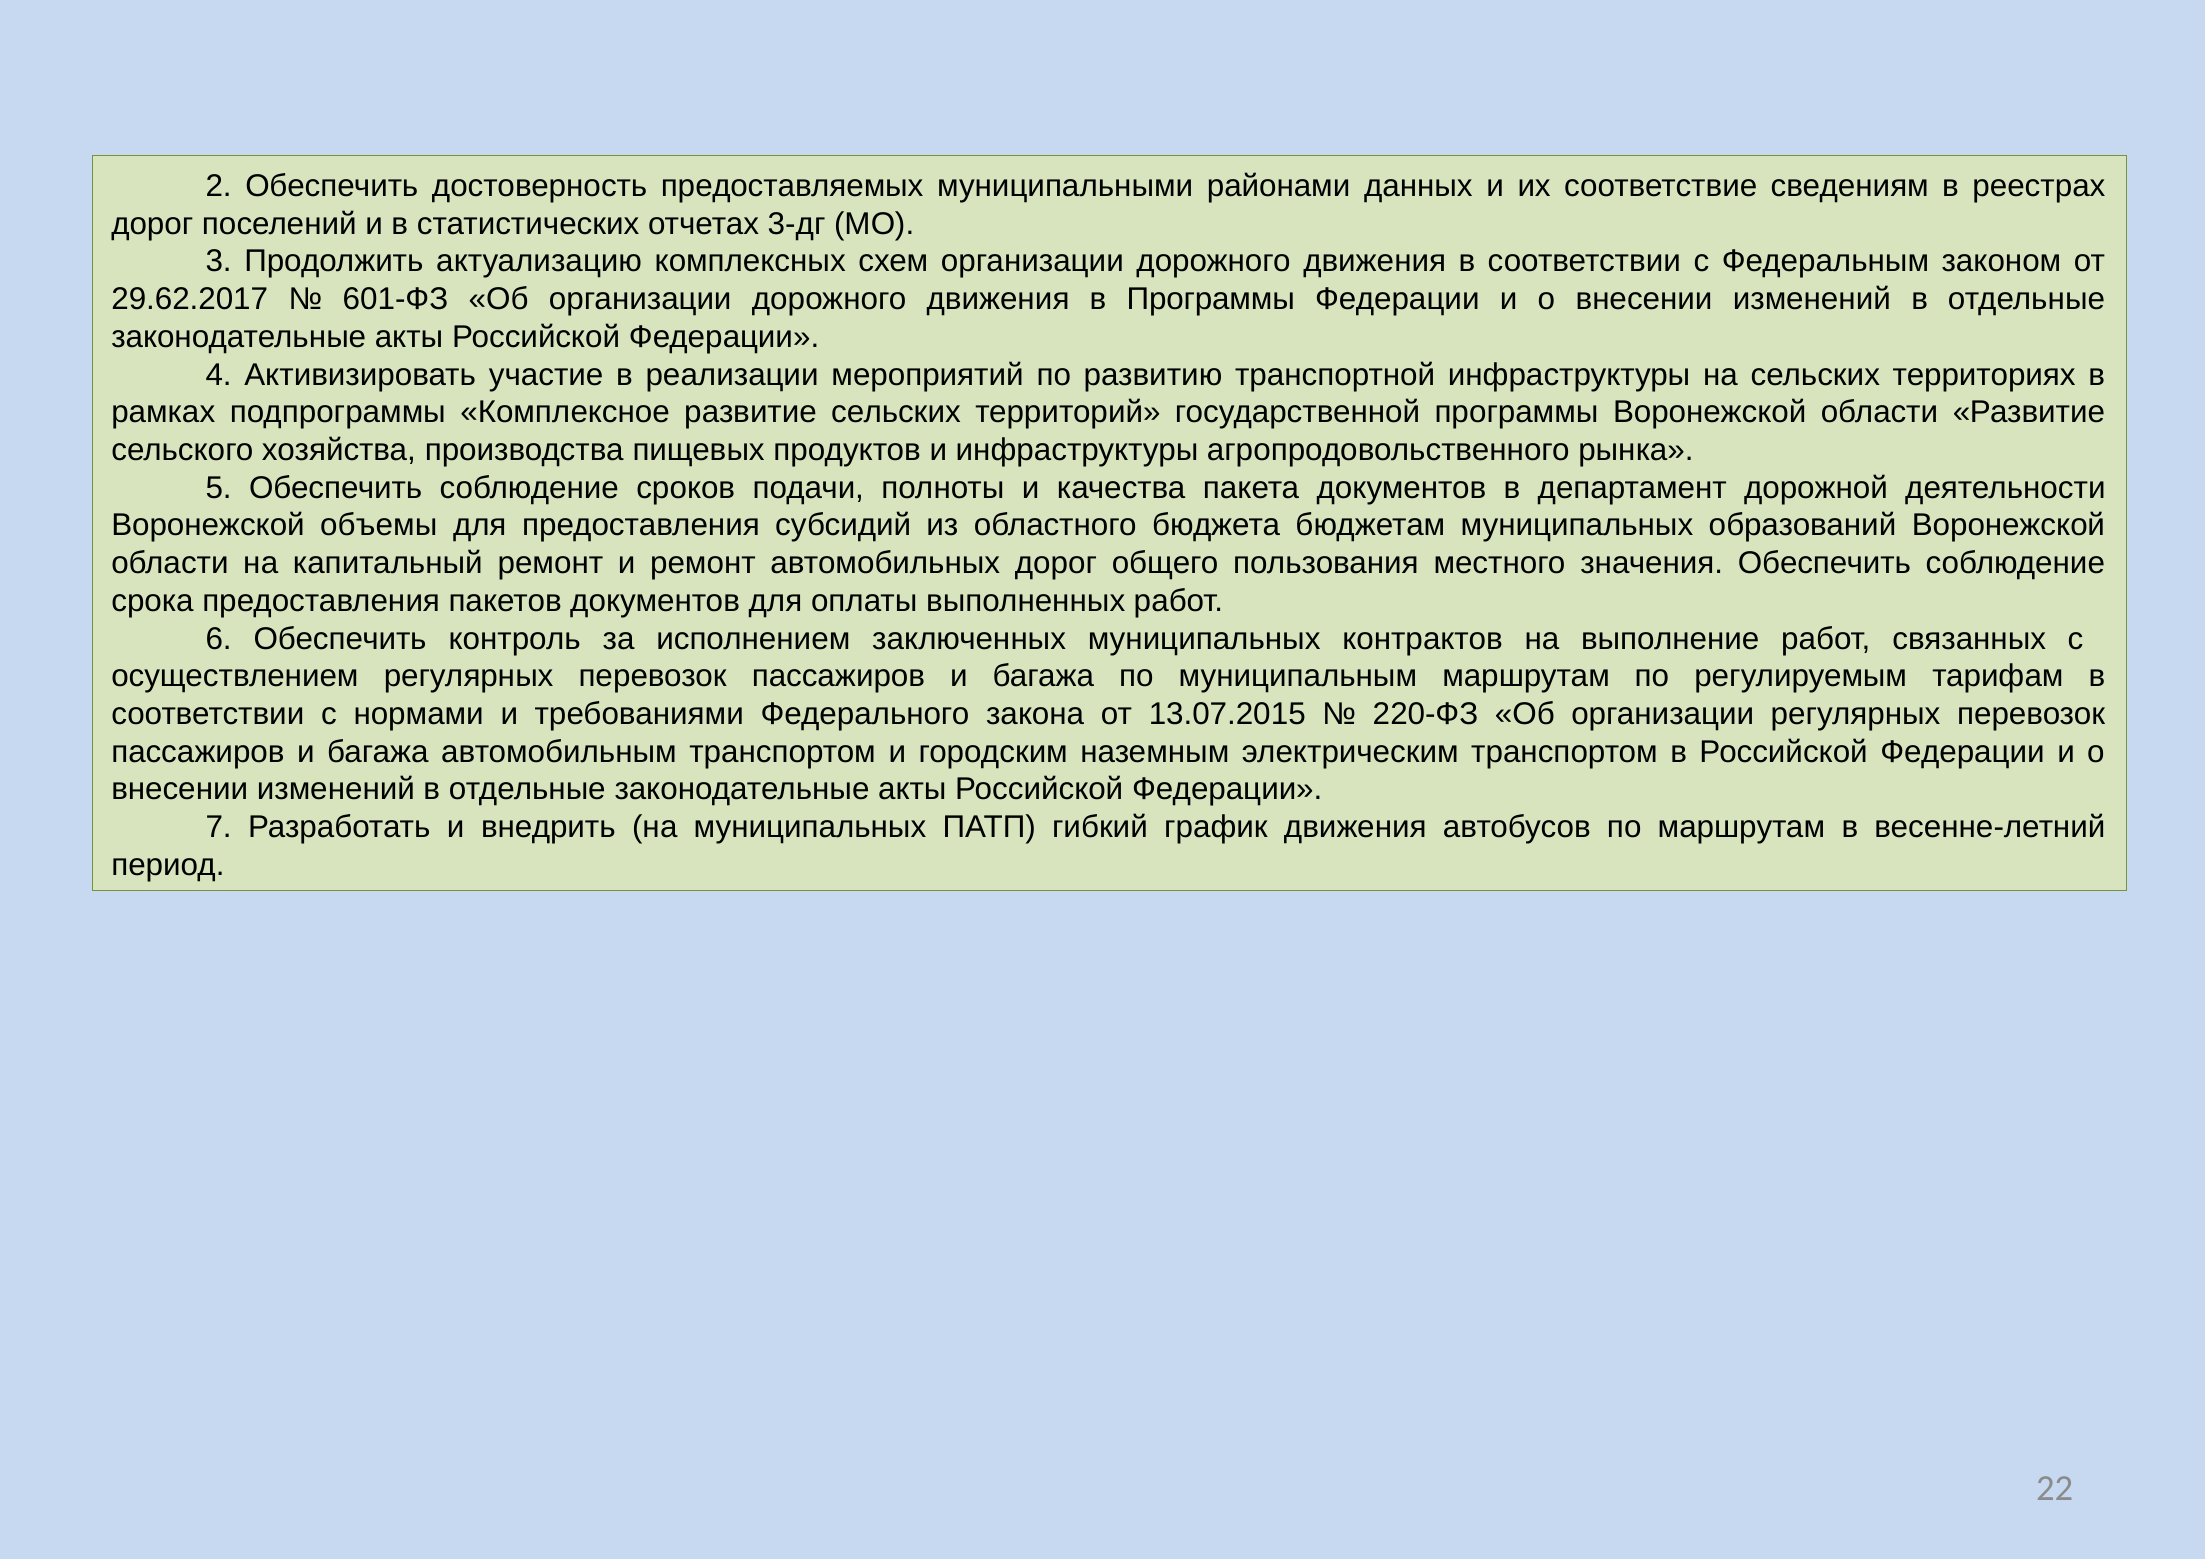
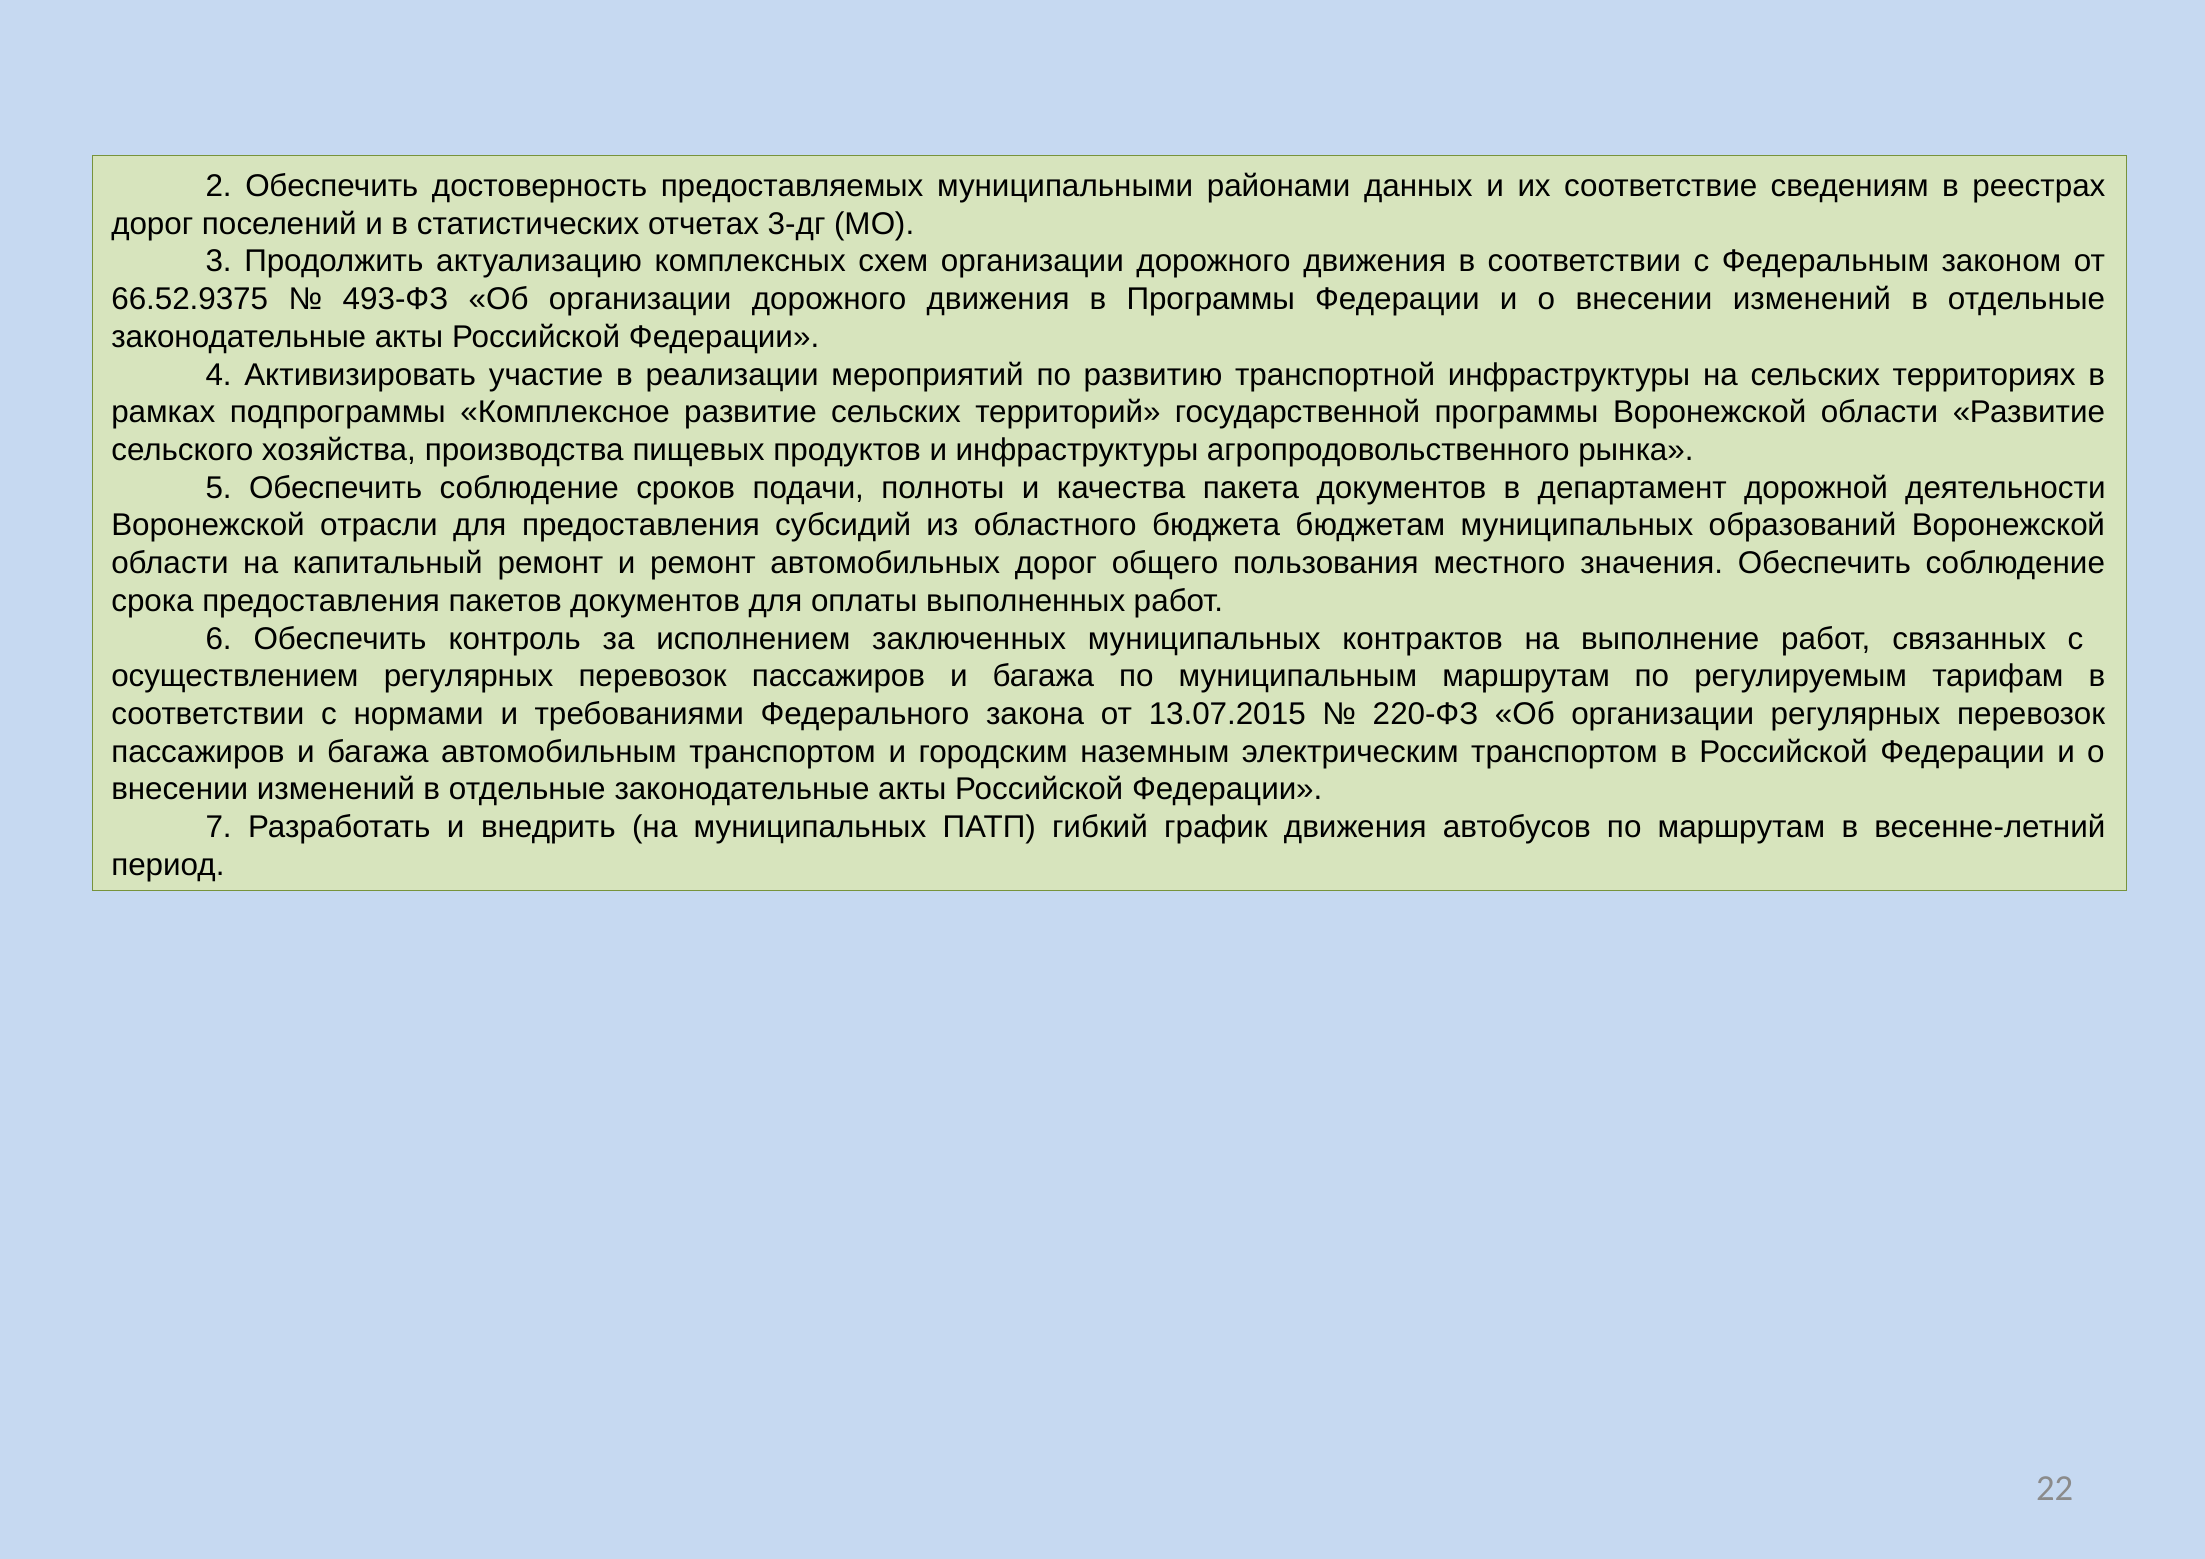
29.62.2017: 29.62.2017 -> 66.52.9375
601-ФЗ: 601-ФЗ -> 493-ФЗ
объемы: объемы -> отрасли
